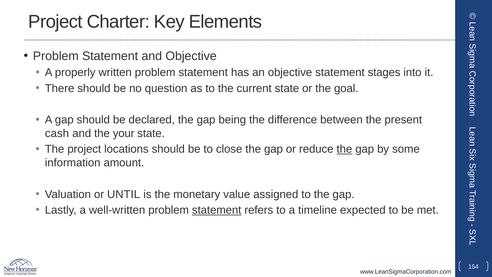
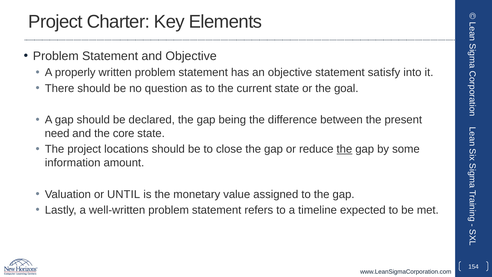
stages: stages -> satisfy
cash: cash -> need
your: your -> core
statement at (217, 210) underline: present -> none
